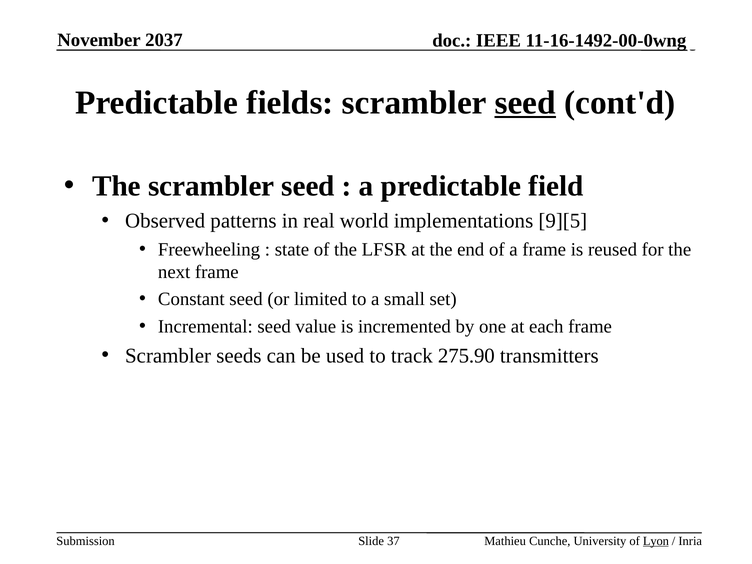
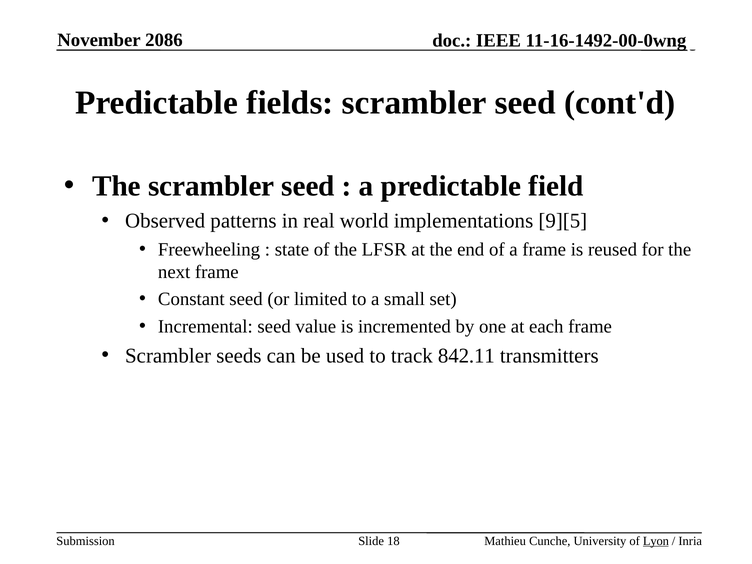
2037: 2037 -> 2086
seed at (525, 103) underline: present -> none
275.90: 275.90 -> 842.11
37: 37 -> 18
